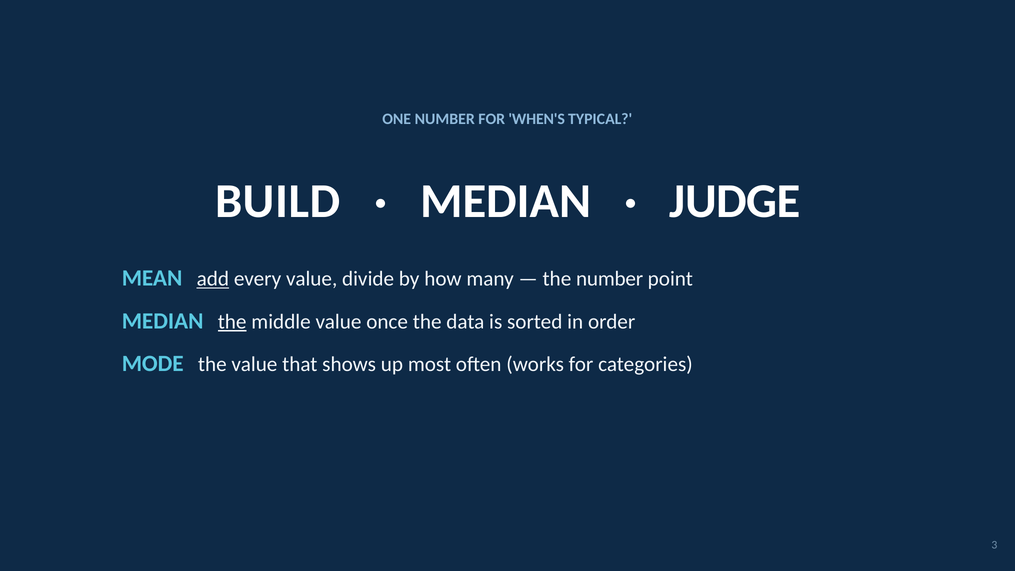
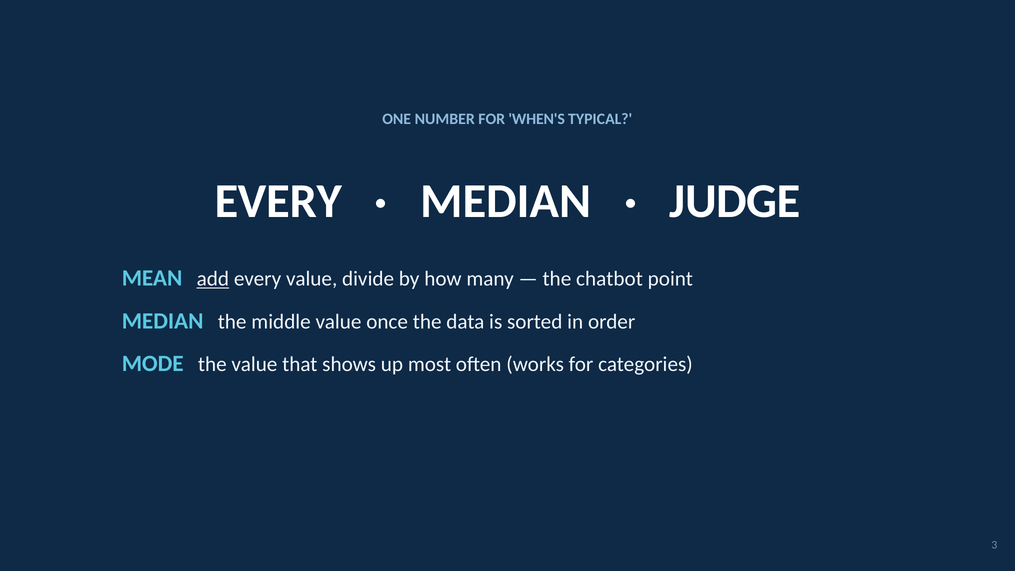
BUILD at (278, 201): BUILD -> EVERY
the number: number -> chatbot
the at (232, 322) underline: present -> none
